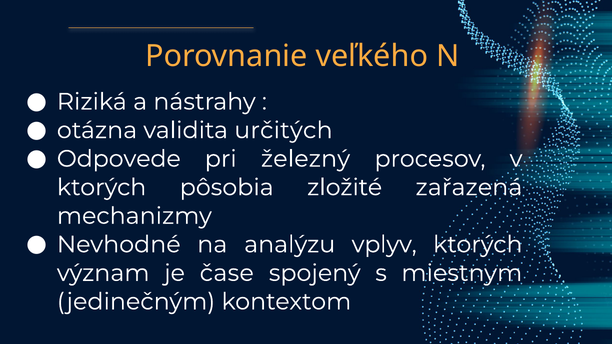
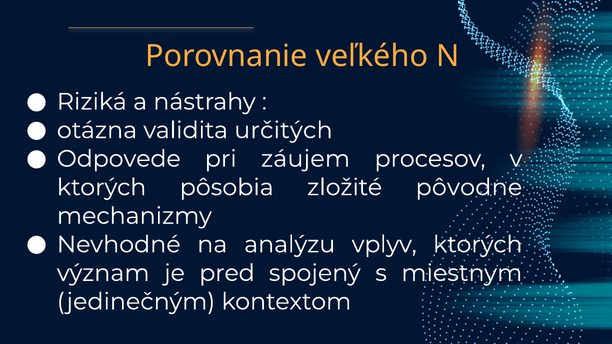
železný: železný -> záujem
zařazená: zařazená -> pôvodne
čase: čase -> pred
